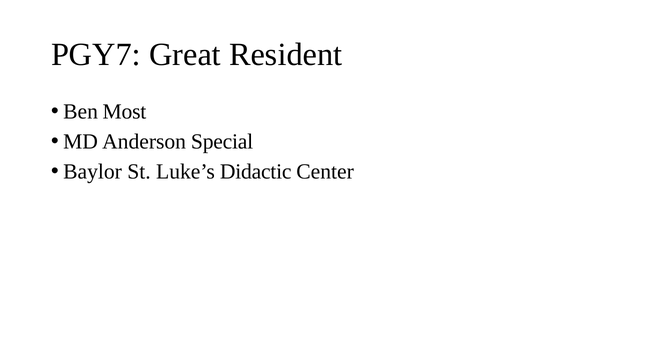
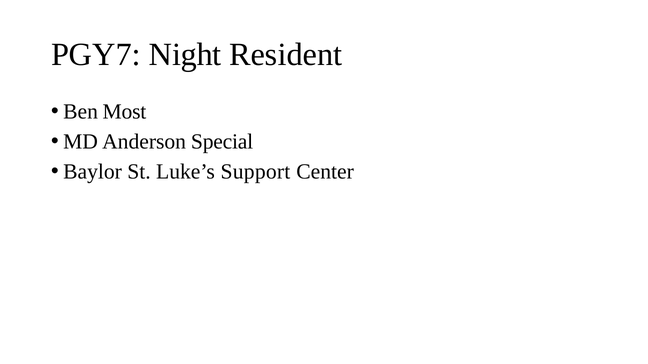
Great: Great -> Night
Didactic: Didactic -> Support
